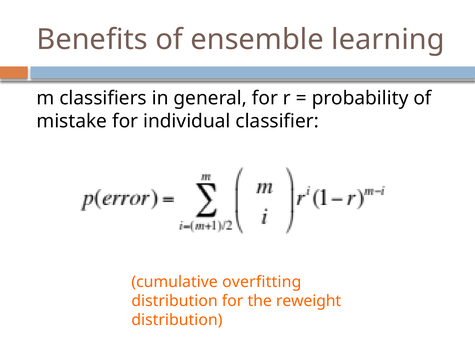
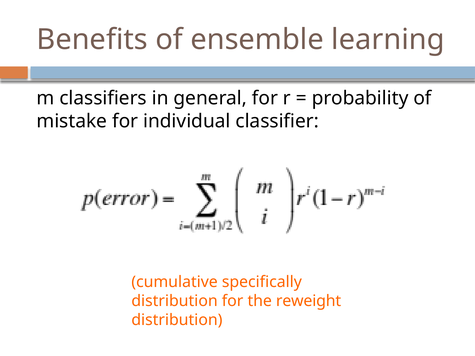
overfitting: overfitting -> specifically
